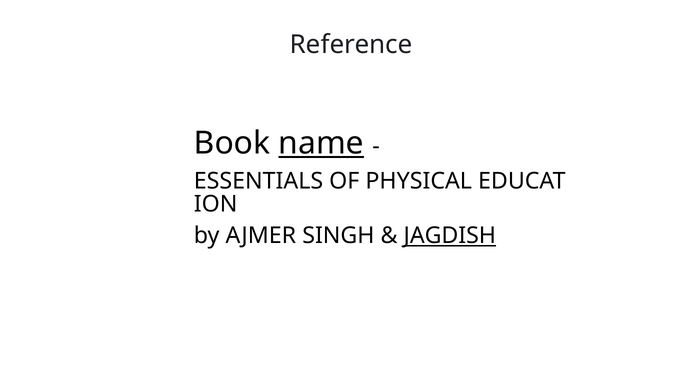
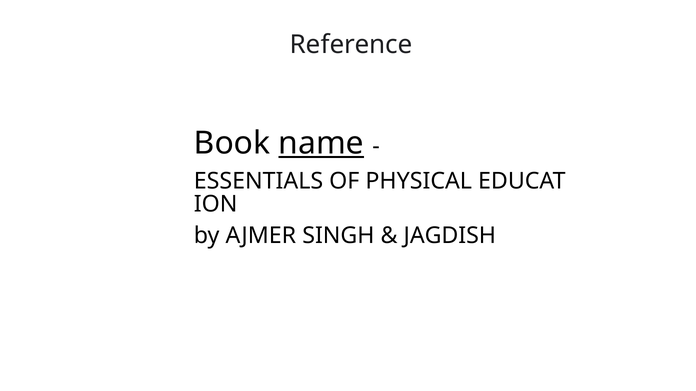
JAGDISH underline: present -> none
